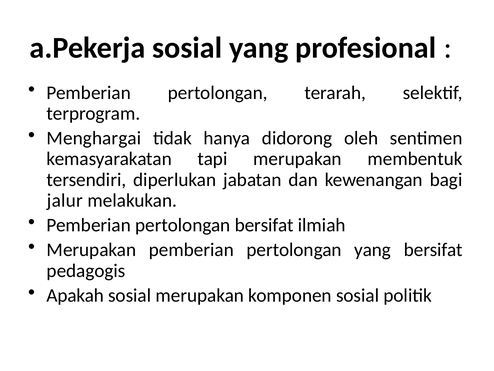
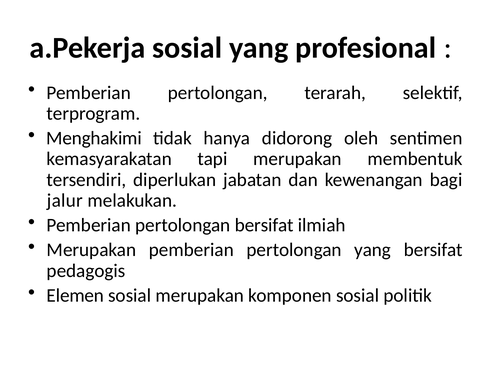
Menghargai: Menghargai -> Menghakimi
Apakah: Apakah -> Elemen
